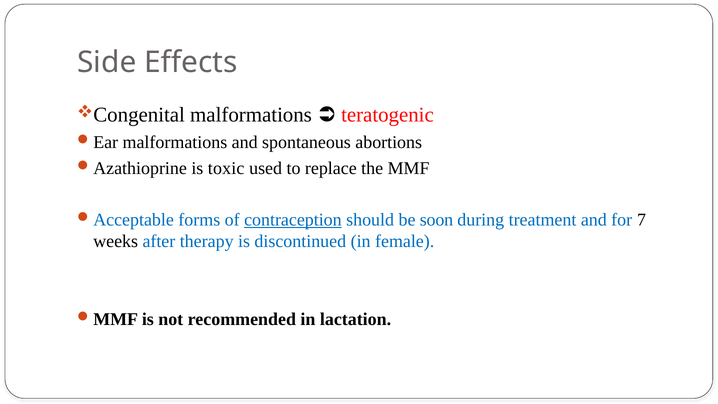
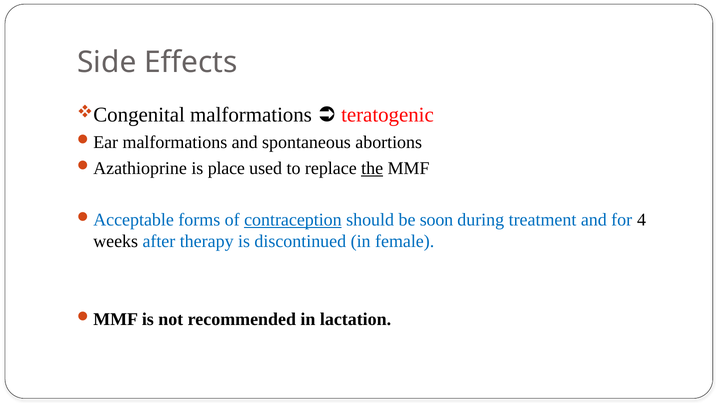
toxic: toxic -> place
the underline: none -> present
7: 7 -> 4
